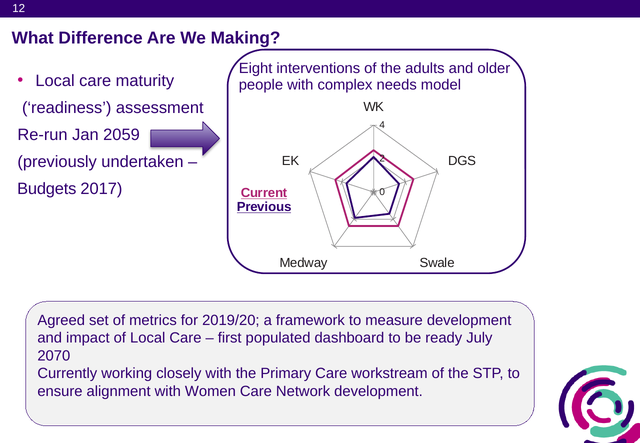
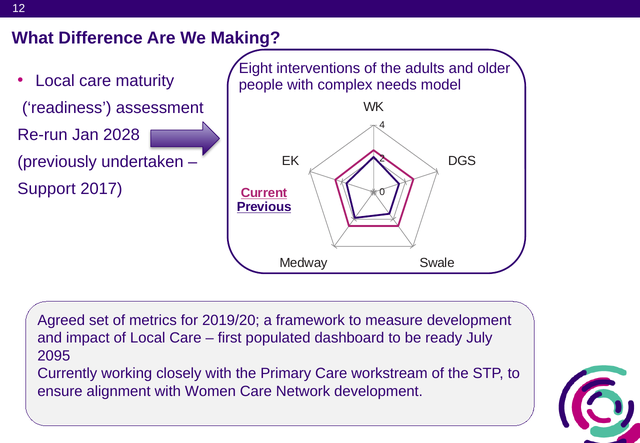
2059: 2059 -> 2028
Budgets: Budgets -> Support
2070: 2070 -> 2095
